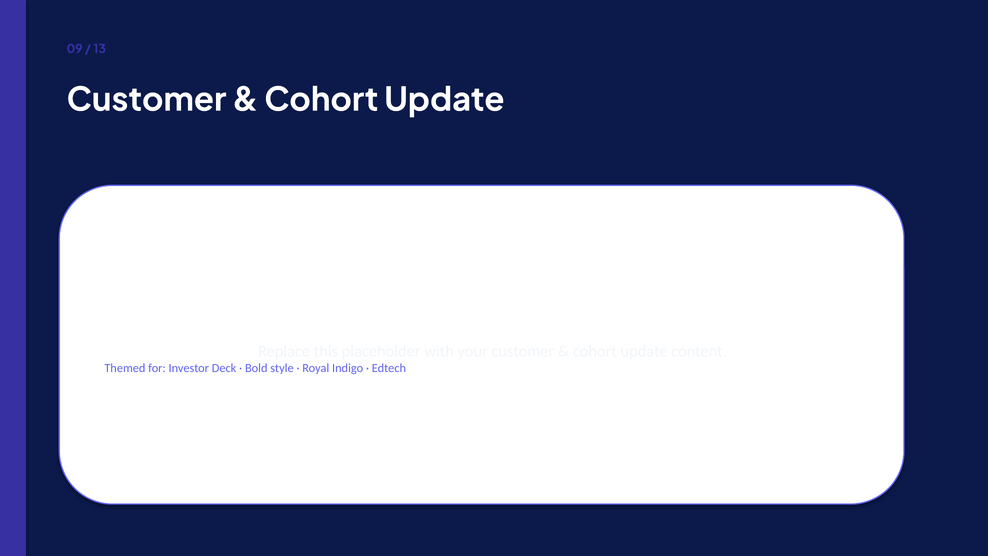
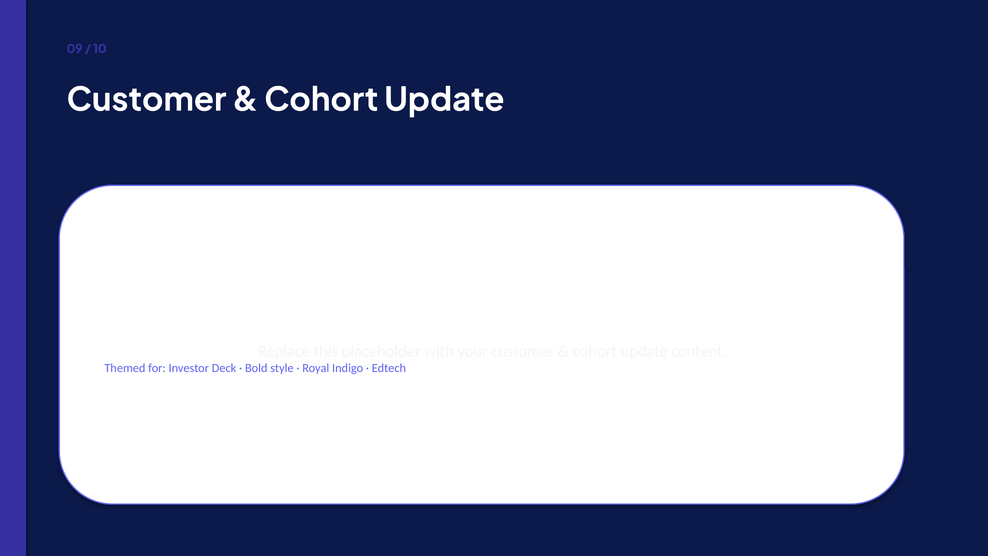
13: 13 -> 10
